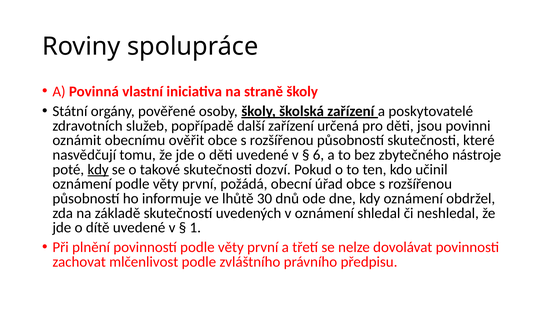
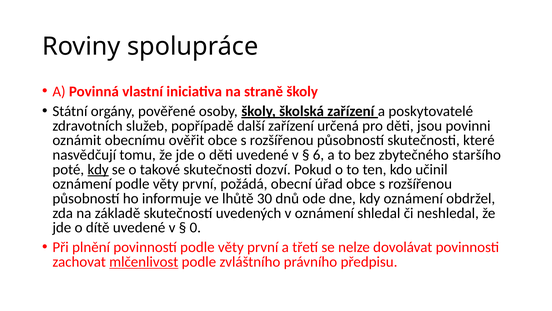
nástroje: nástroje -> staršího
1: 1 -> 0
mlčenlivost underline: none -> present
